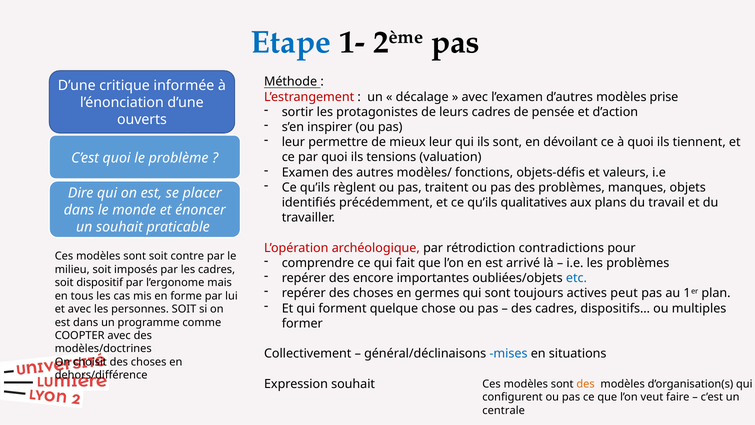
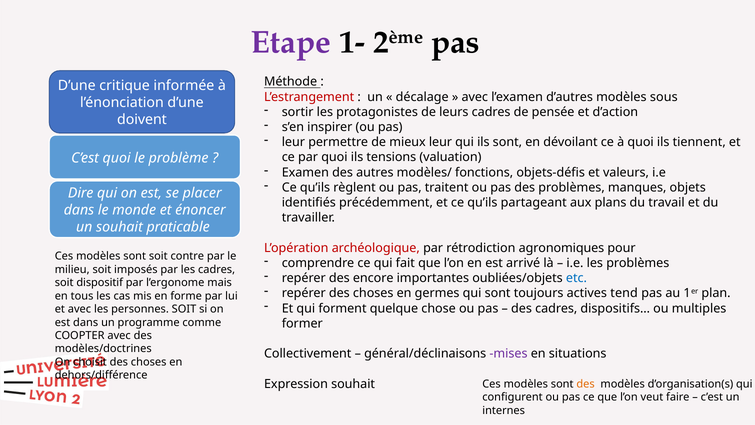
Etape colour: blue -> purple
prise: prise -> sous
ouverts: ouverts -> doivent
qualitatives: qualitatives -> partageant
contradictions: contradictions -> agronomiques
peut: peut -> tend
mises colour: blue -> purple
centrale: centrale -> internes
